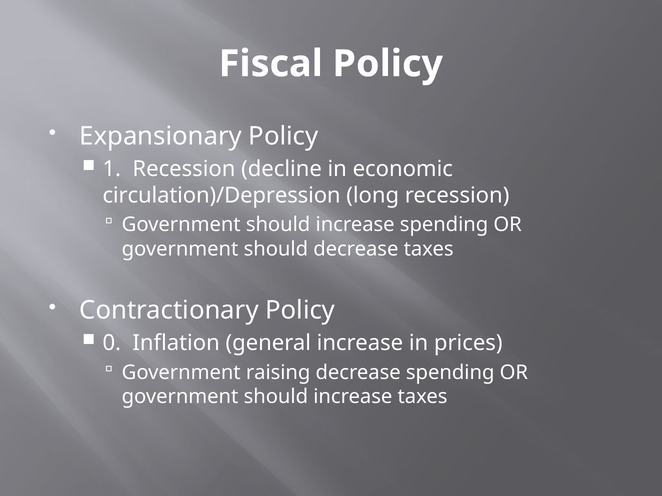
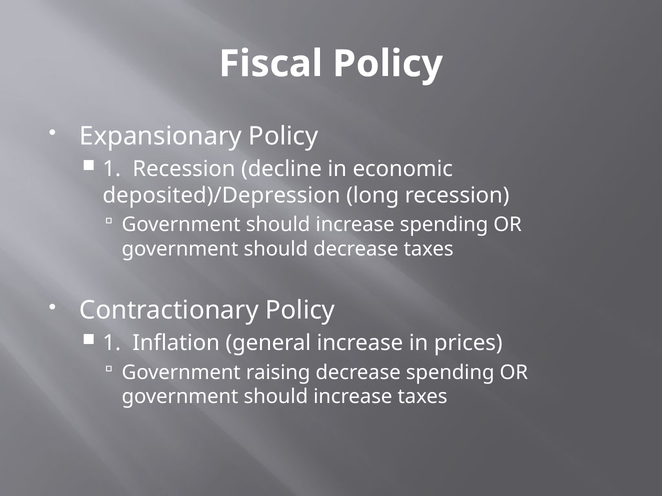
circulation)/Depression: circulation)/Depression -> deposited)/Depression
0 at (112, 344): 0 -> 1
